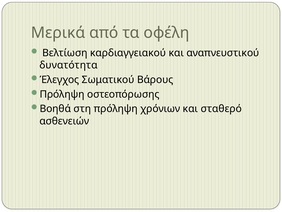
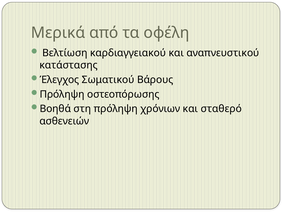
δυνατότητα: δυνατότητα -> κατάστασης
